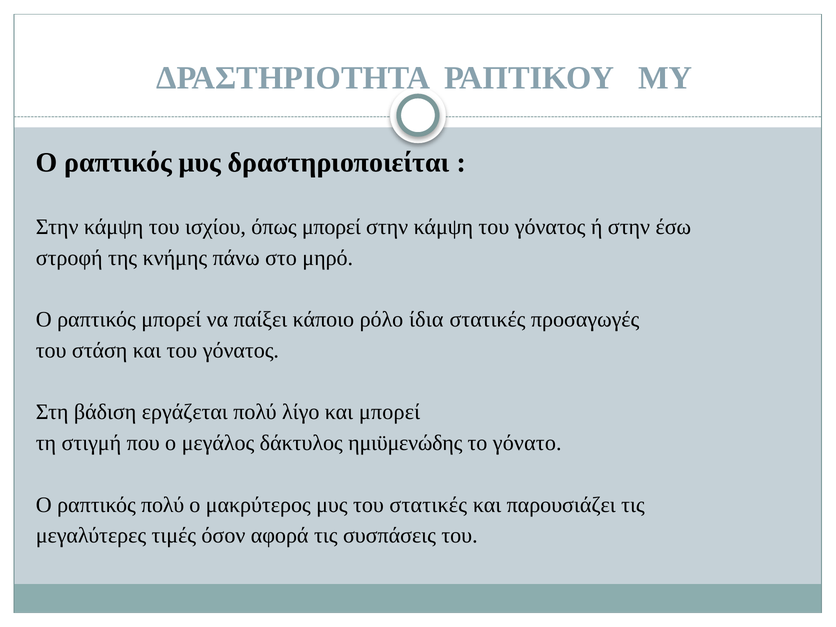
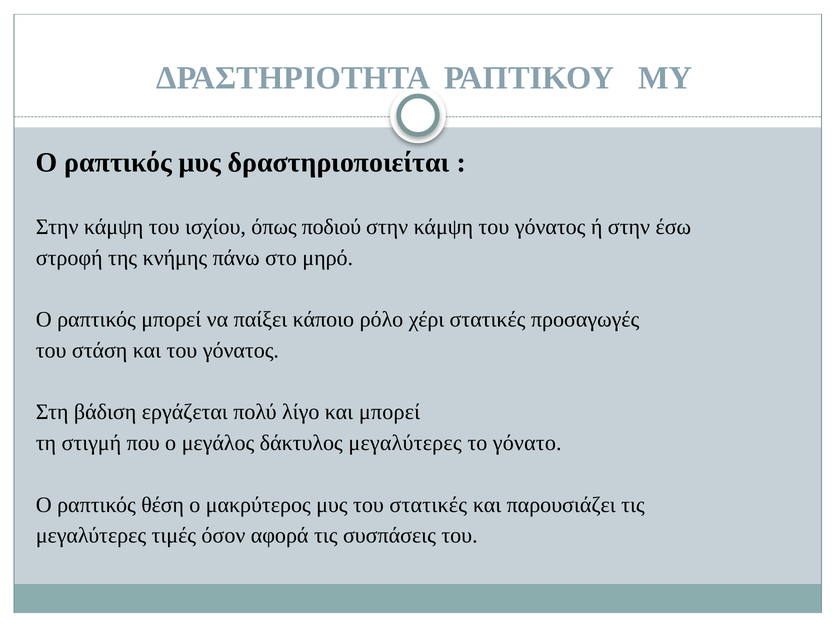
όπως μπορεί: μπορεί -> ποδιού
ίδια: ίδια -> χέρι
δάκτυλος ημιϋμενώδης: ημιϋμενώδης -> μεγαλύτερες
ραπτικός πολύ: πολύ -> θέση
